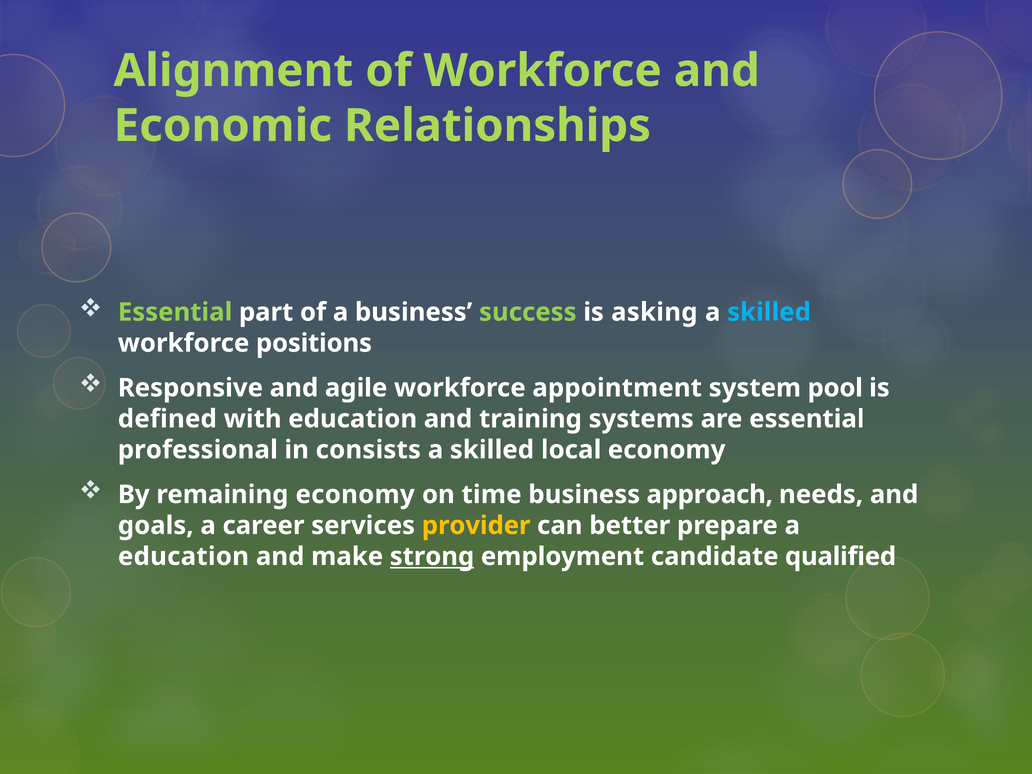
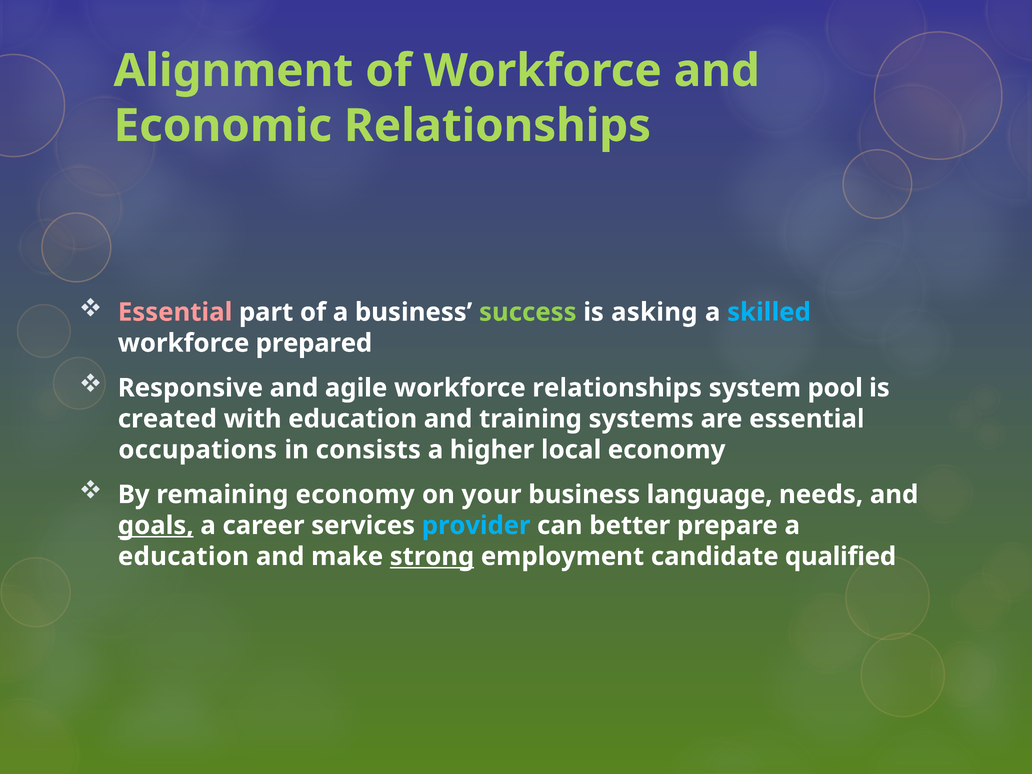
Essential at (175, 312) colour: light green -> pink
positions: positions -> prepared
workforce appointment: appointment -> relationships
defined: defined -> created
professional: professional -> occupations
skilled at (492, 450): skilled -> higher
time: time -> your
approach: approach -> language
goals underline: none -> present
provider colour: yellow -> light blue
